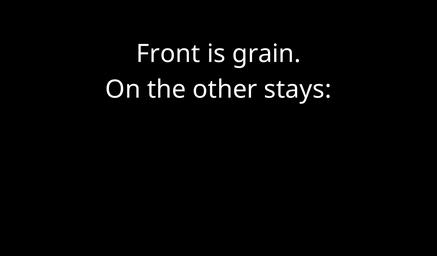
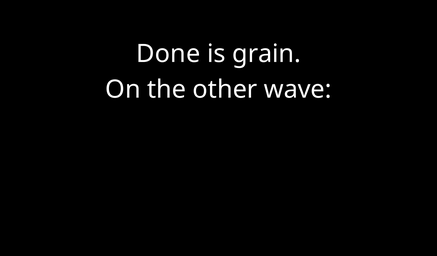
Front: Front -> Done
stays: stays -> wave
